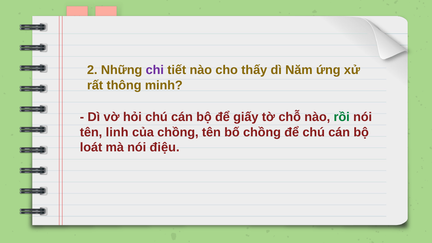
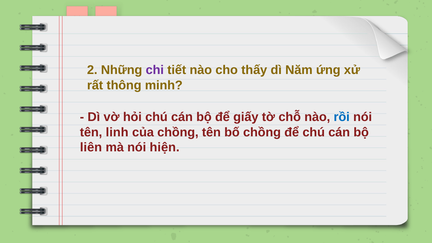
rồi colour: green -> blue
loát: loát -> liên
điệu: điệu -> hiện
